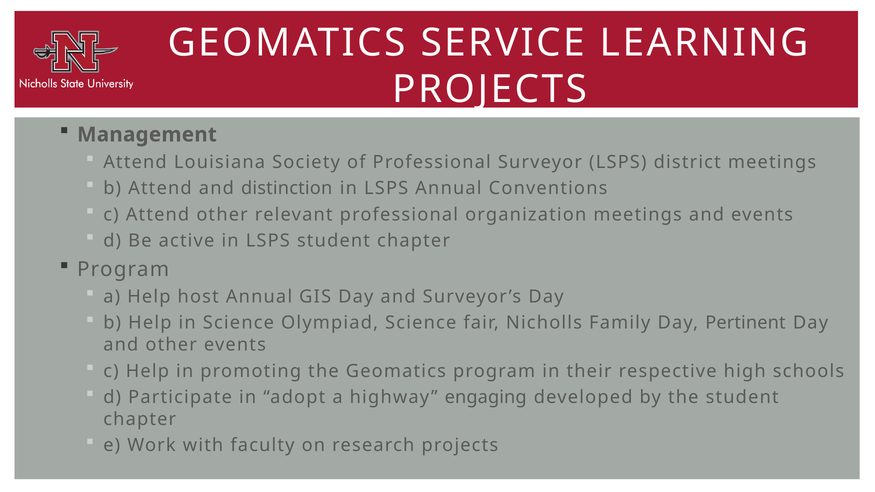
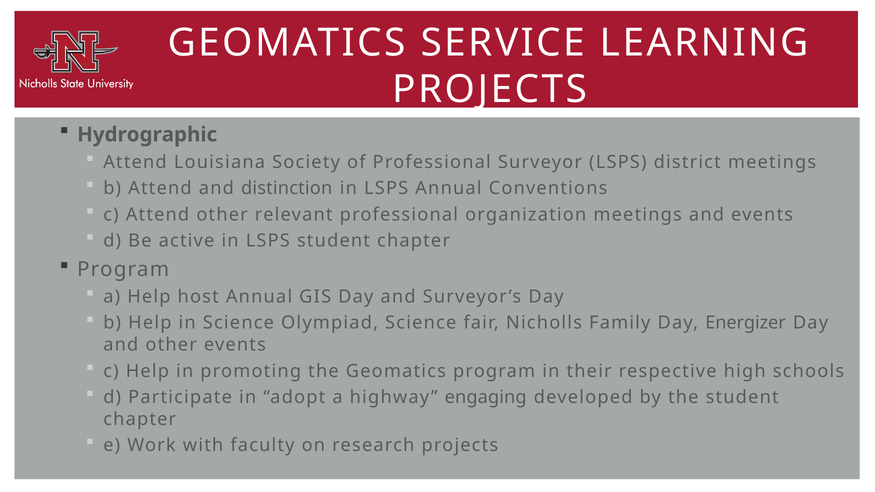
Management: Management -> Hydrographic
Pertinent: Pertinent -> Energizer
